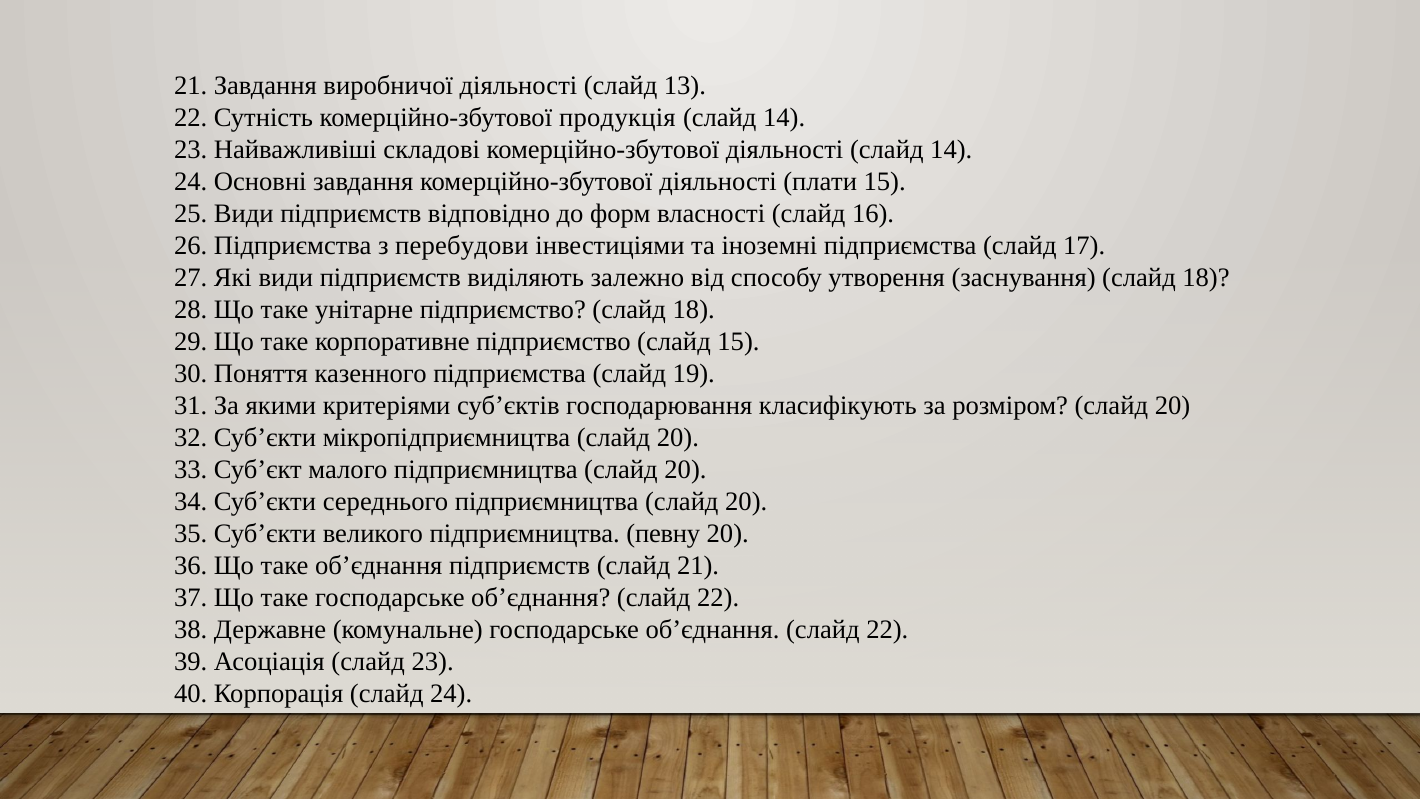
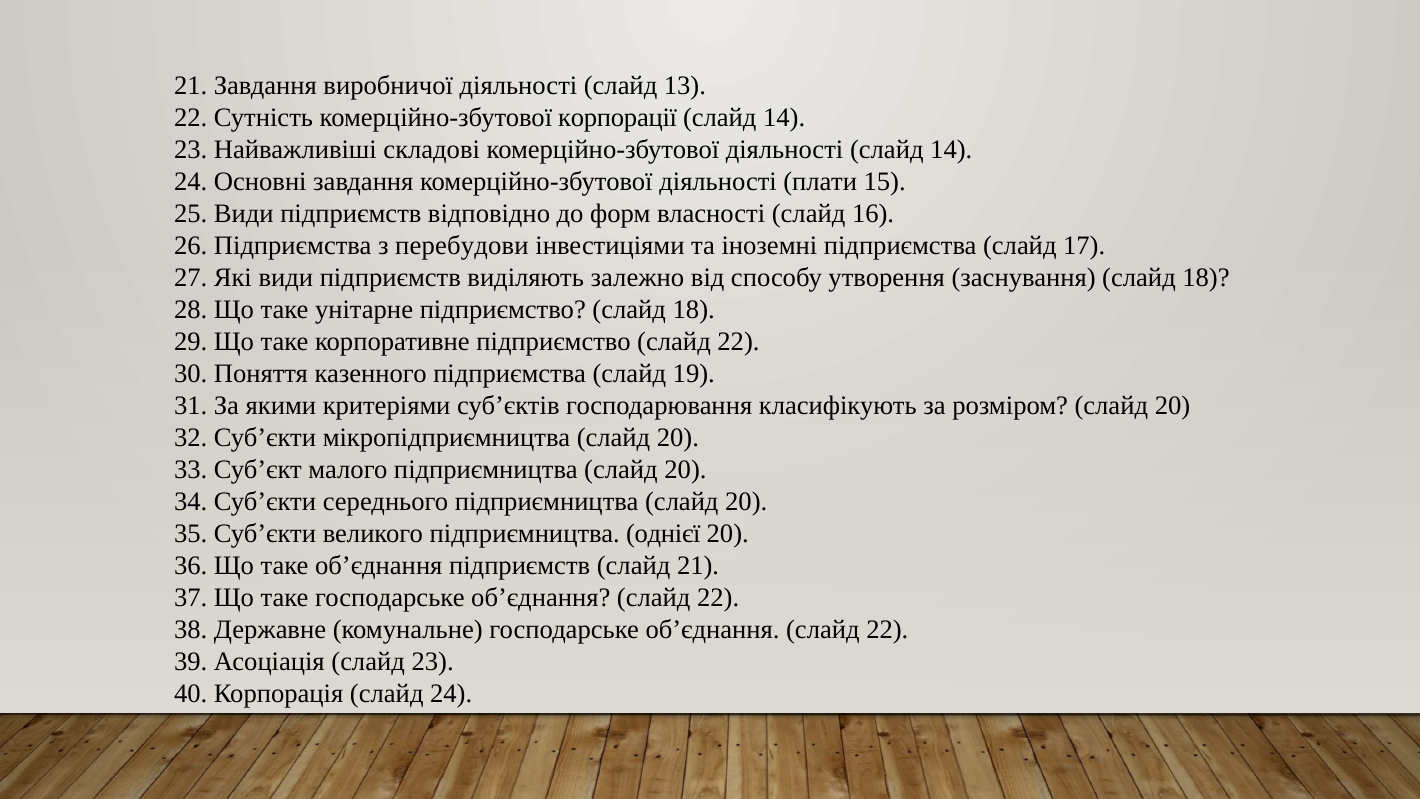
продукція: продукція -> корпорації
підприємство слайд 15: 15 -> 22
певну: певну -> однієї
